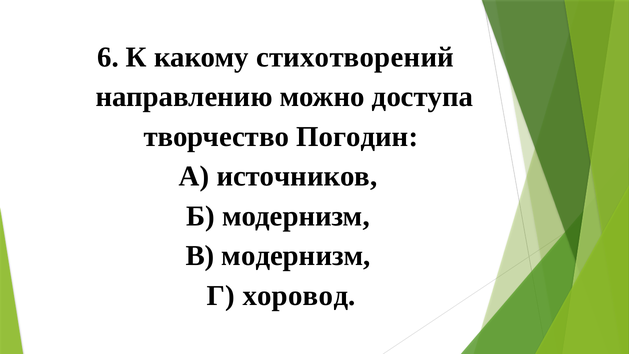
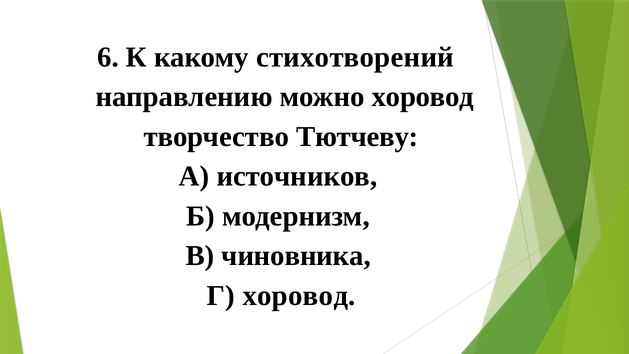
можно доступа: доступа -> хоровод
Погодин: Погодин -> Тютчеву
В модернизм: модернизм -> чиновника
